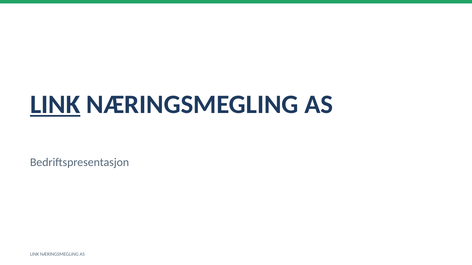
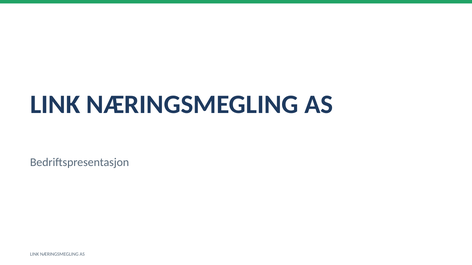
LINK at (55, 105) underline: present -> none
